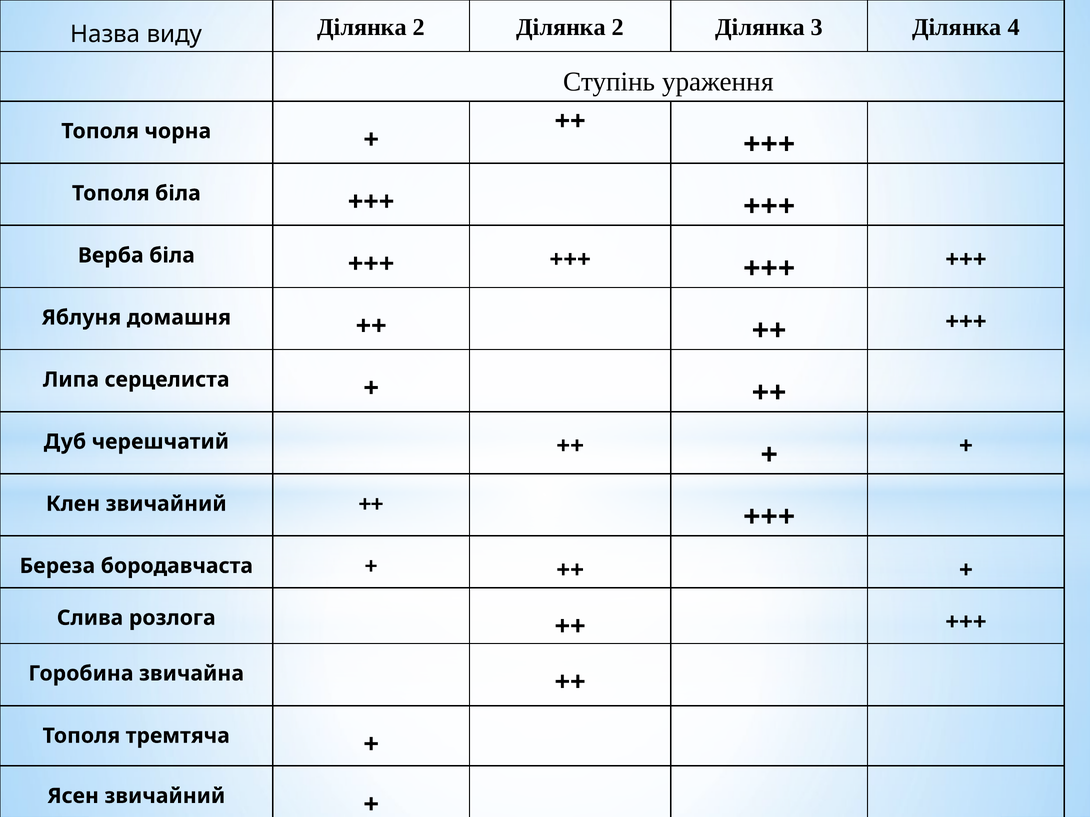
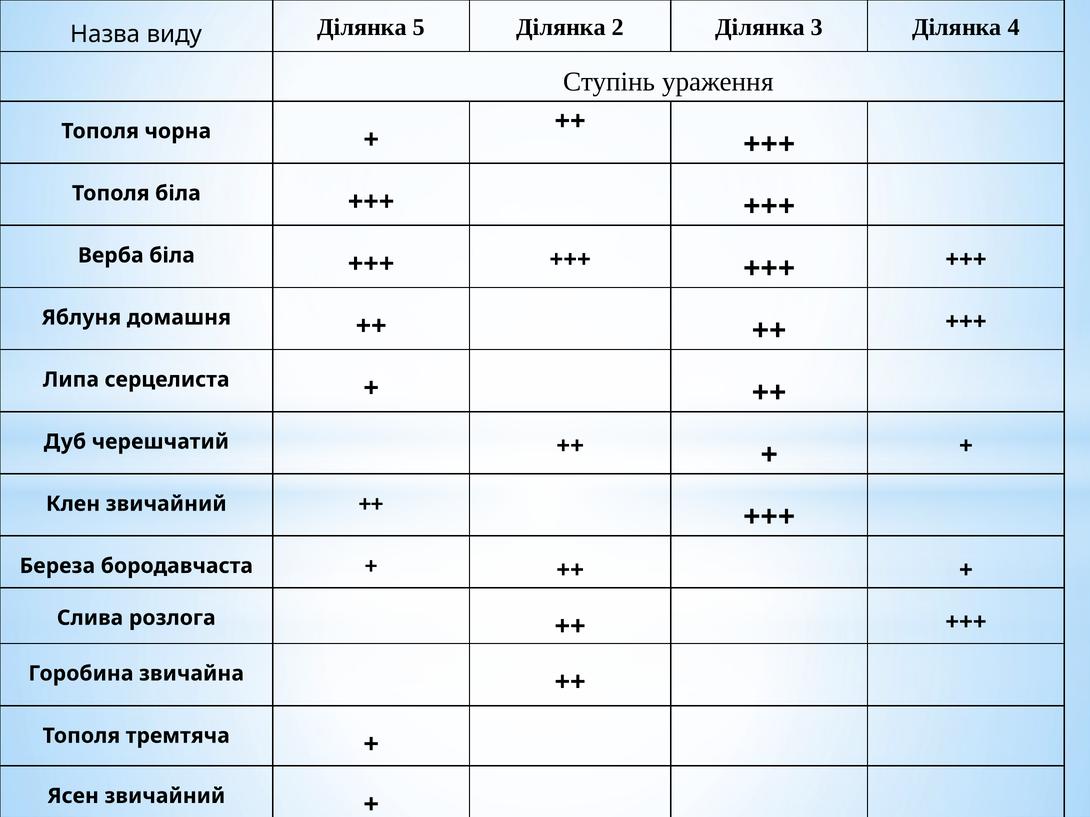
виду Ділянка 2: 2 -> 5
